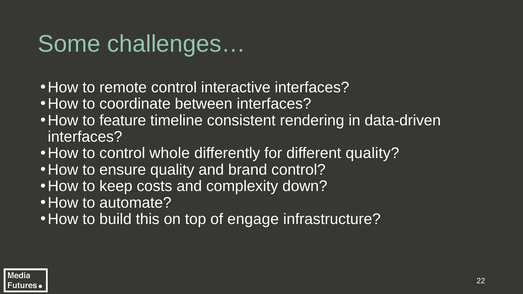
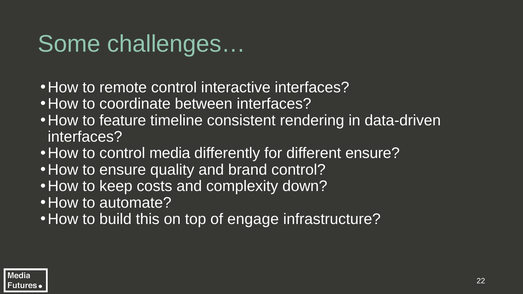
whole: whole -> media
different quality: quality -> ensure
